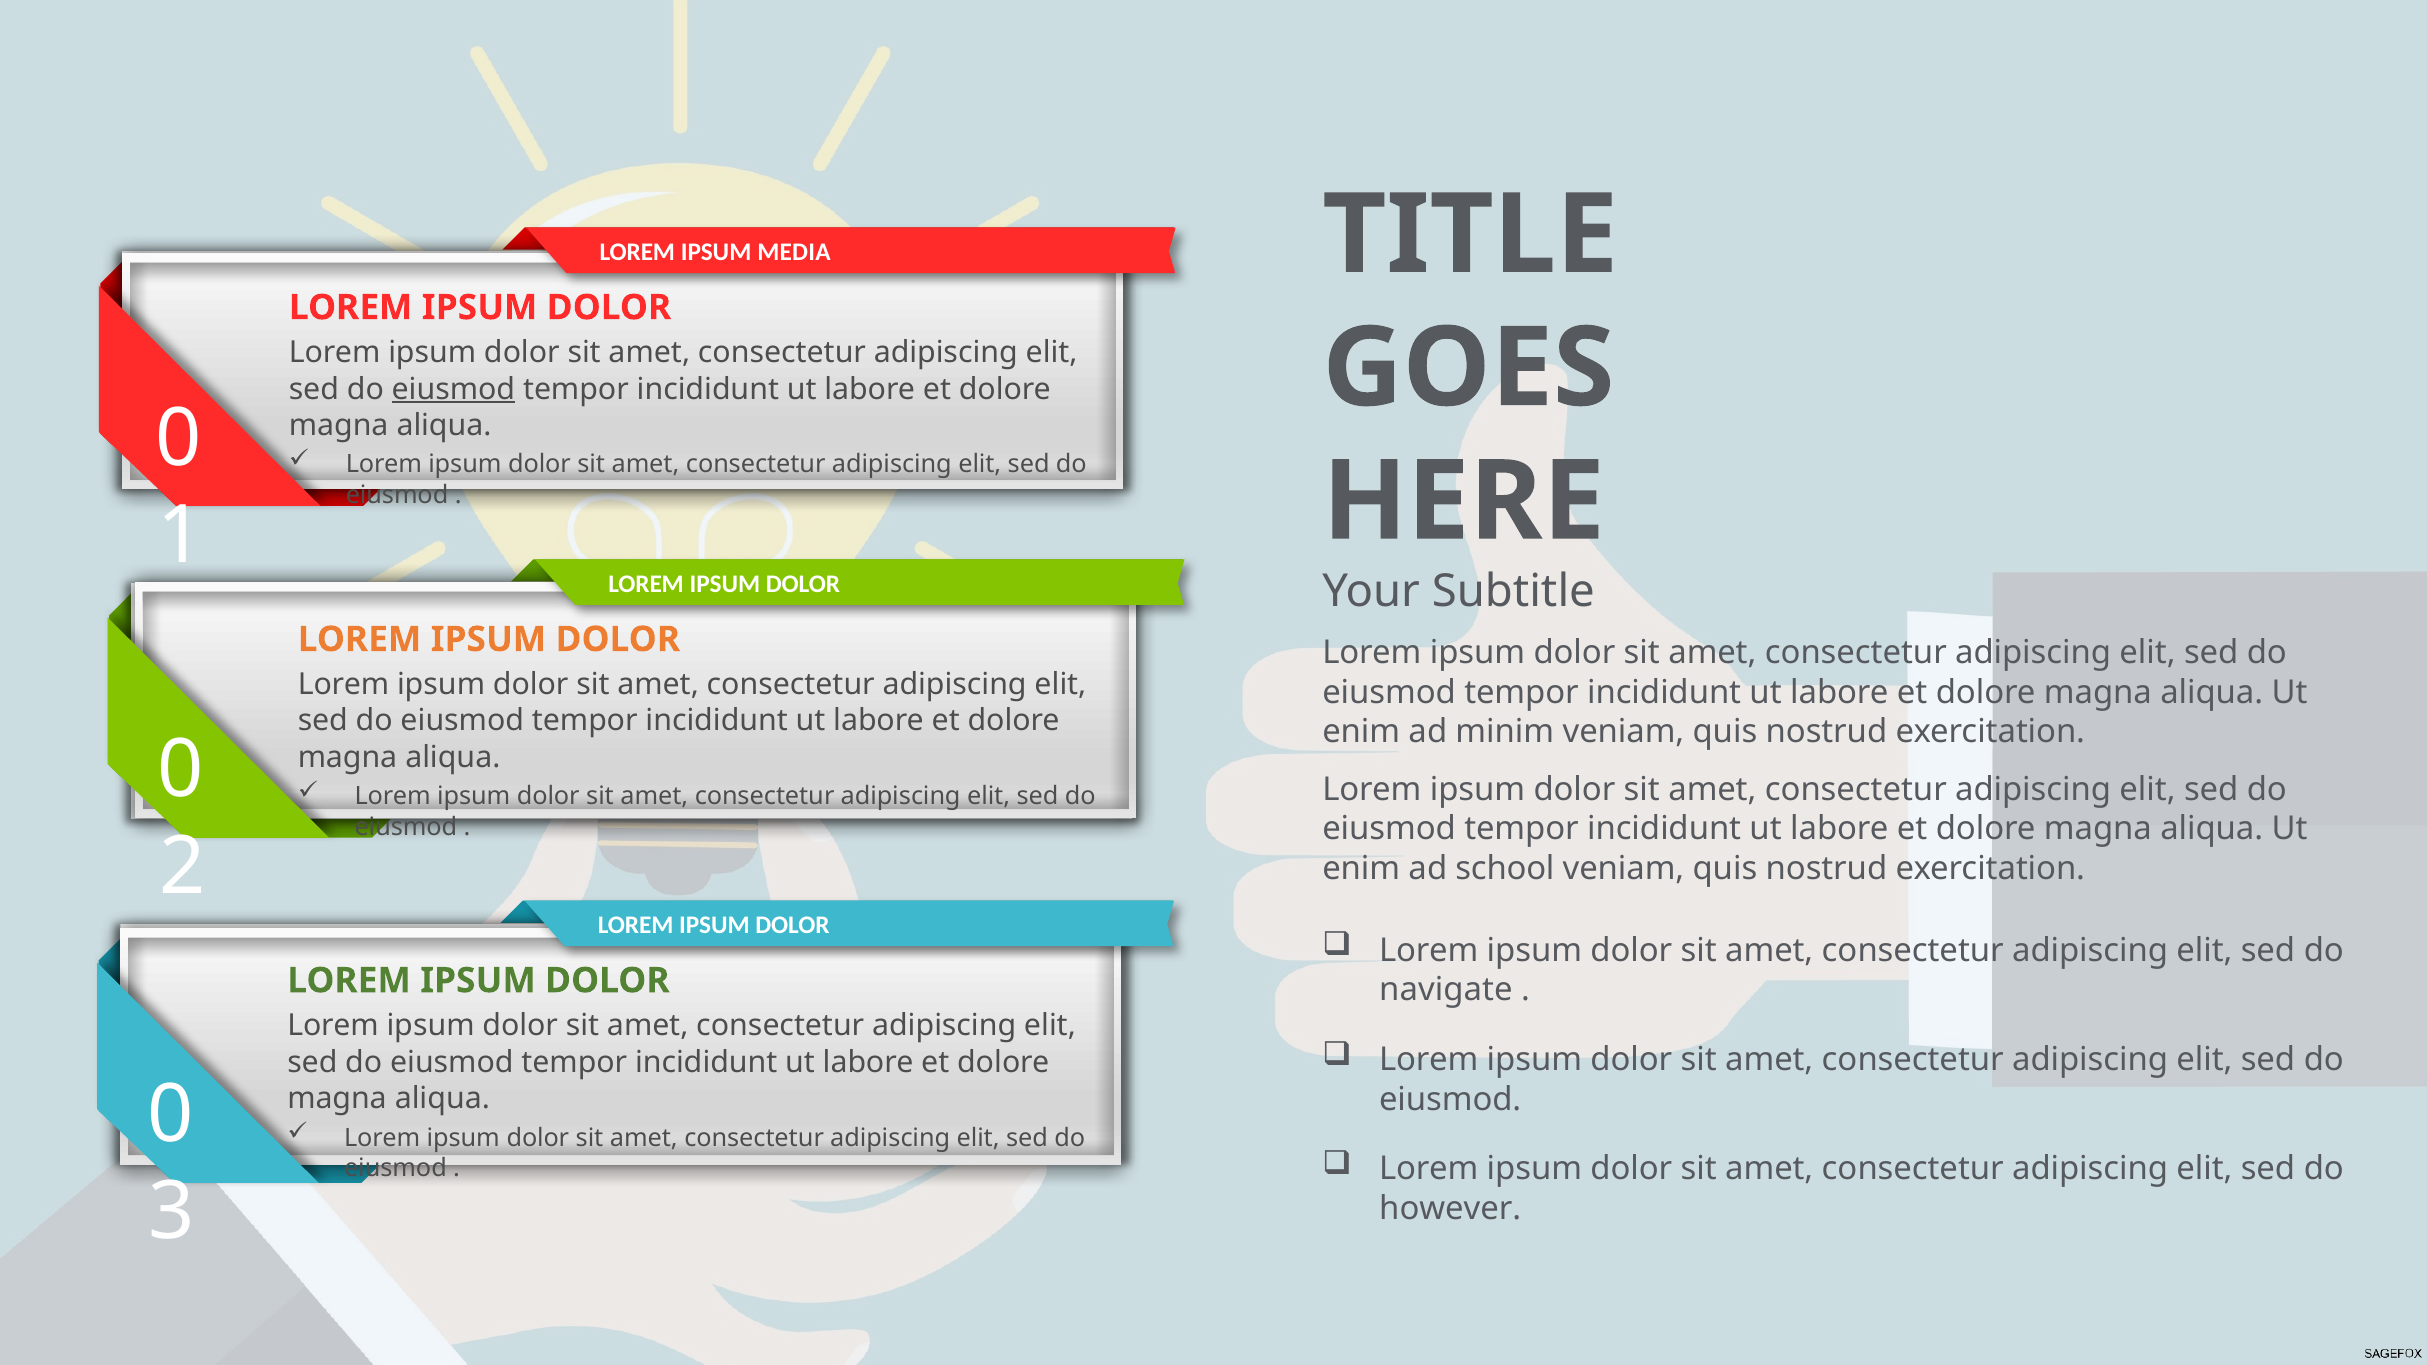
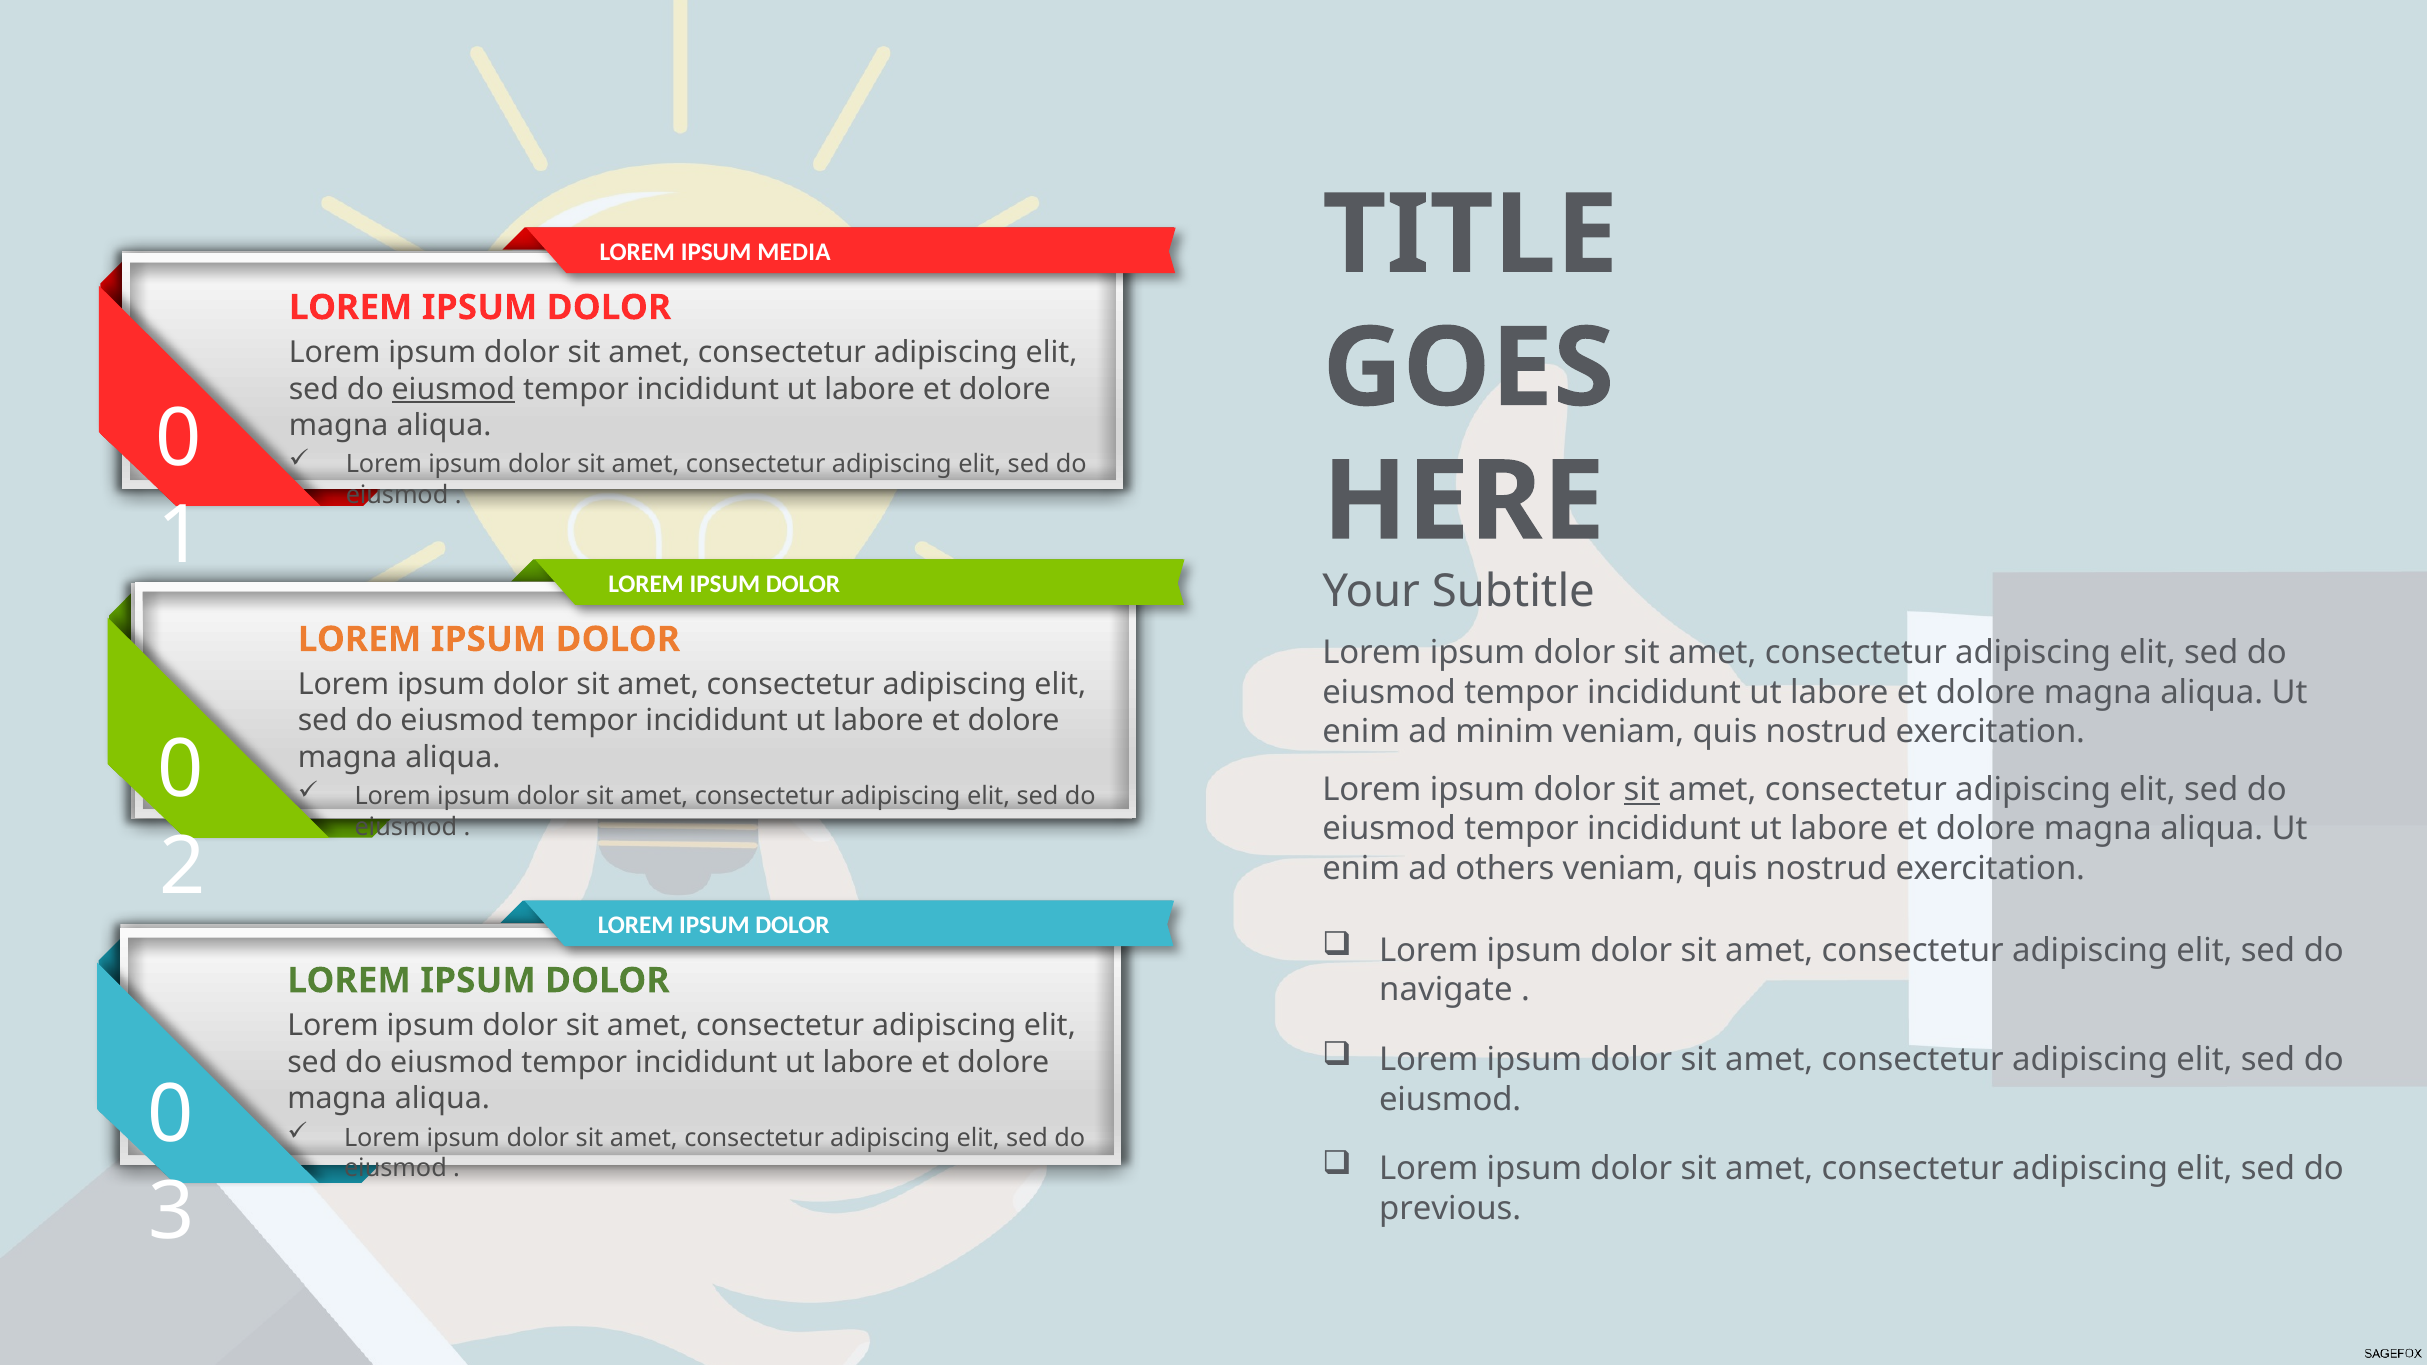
sit at (1642, 790) underline: none -> present
school: school -> others
however: however -> previous
